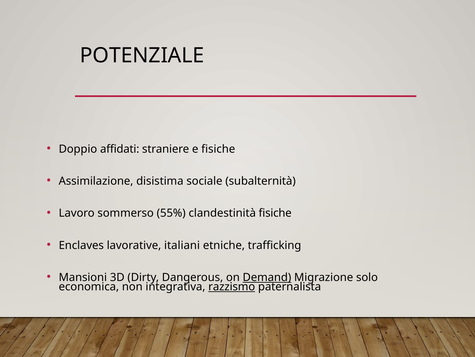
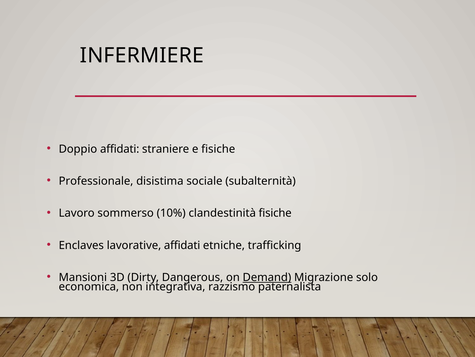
POTENZIALE: POTENZIALE -> INFERMIERE
Assimilazione: Assimilazione -> Professionale
55%: 55% -> 10%
lavorative italiani: italiani -> affidati
razzismo underline: present -> none
